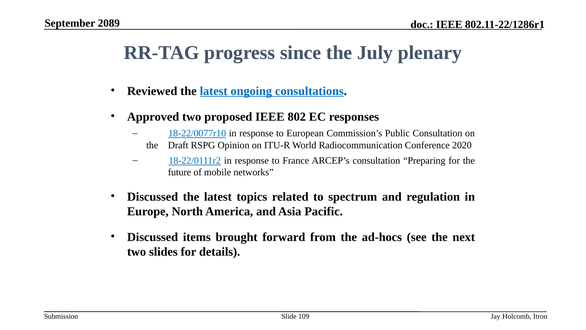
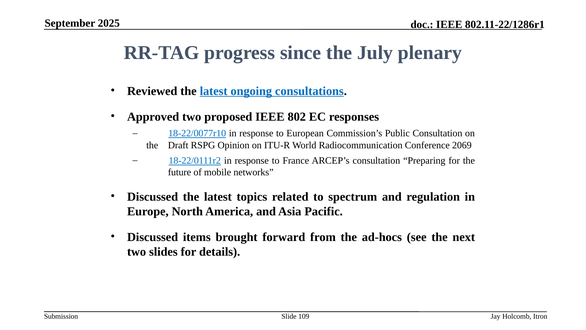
2089: 2089 -> 2025
2020: 2020 -> 2069
